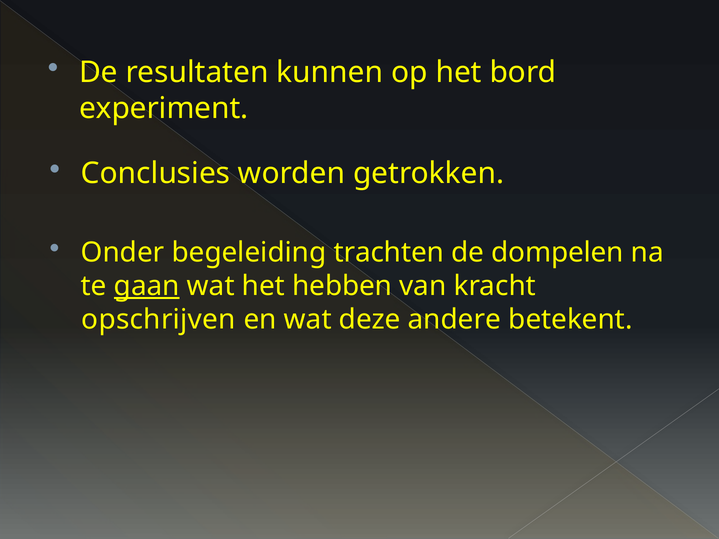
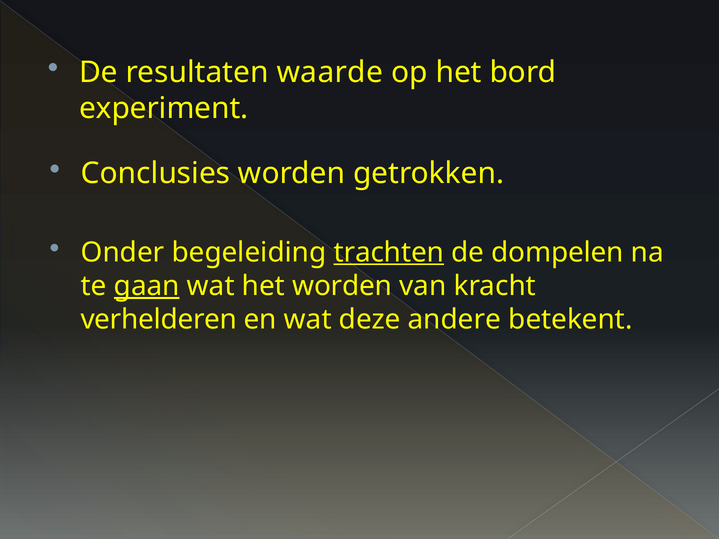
kunnen: kunnen -> waarde
trachten underline: none -> present
het hebben: hebben -> worden
opschrijven: opschrijven -> verhelderen
